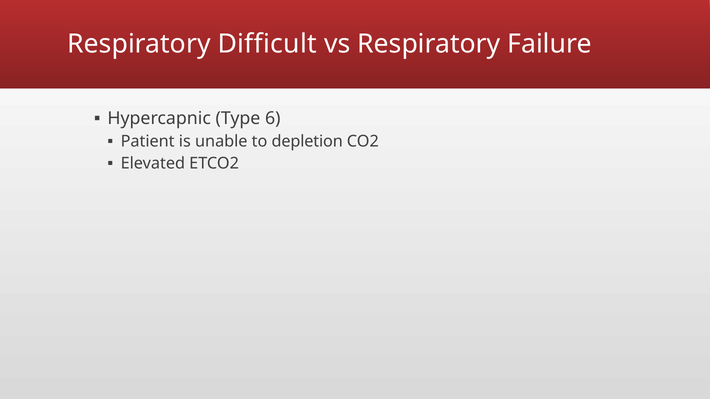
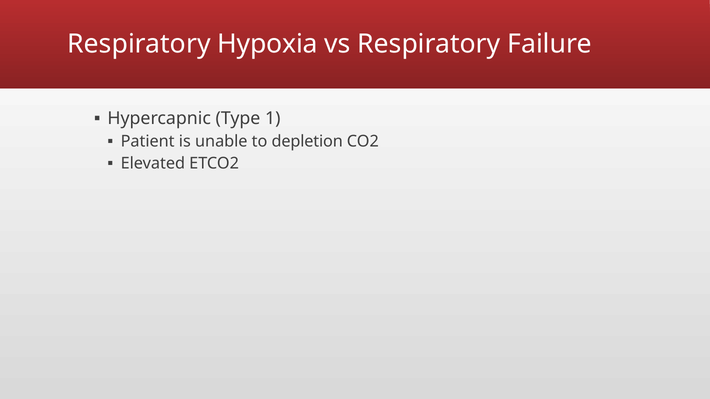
Difficult: Difficult -> Hypoxia
6: 6 -> 1
